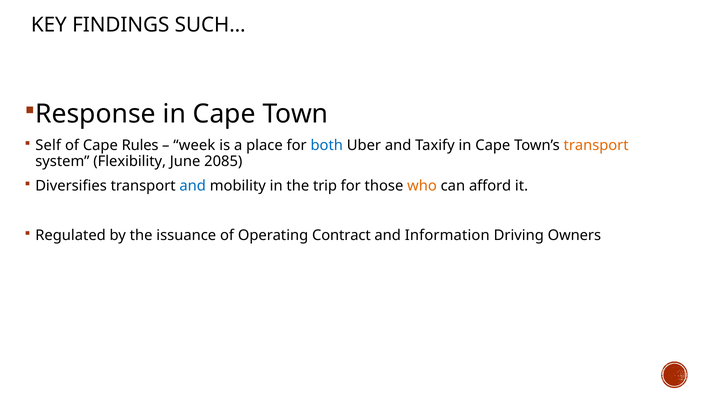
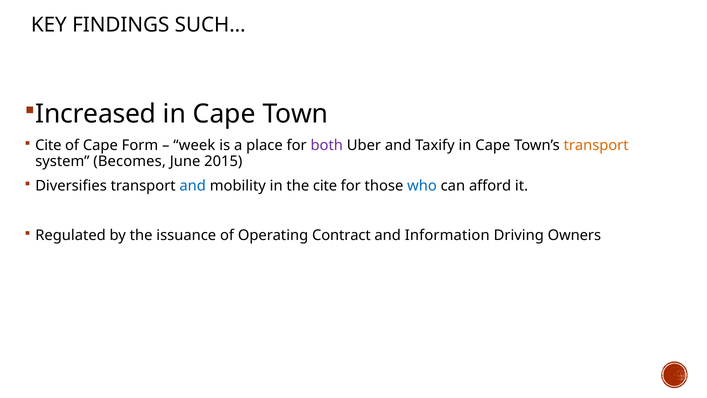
Response: Response -> Increased
Self at (48, 145): Self -> Cite
Rules: Rules -> Form
both colour: blue -> purple
Flexibility: Flexibility -> Becomes
2085: 2085 -> 2015
the trip: trip -> cite
who colour: orange -> blue
